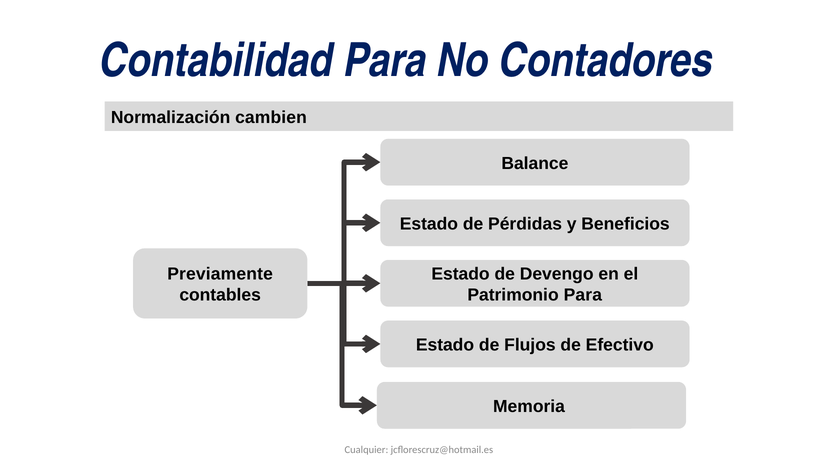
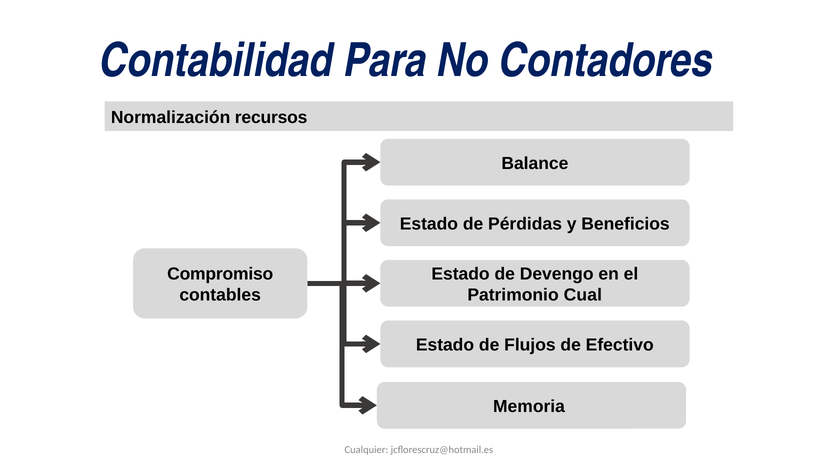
cambien: cambien -> recursos
Previamente: Previamente -> Compromiso
Patrimonio Para: Para -> Cual
